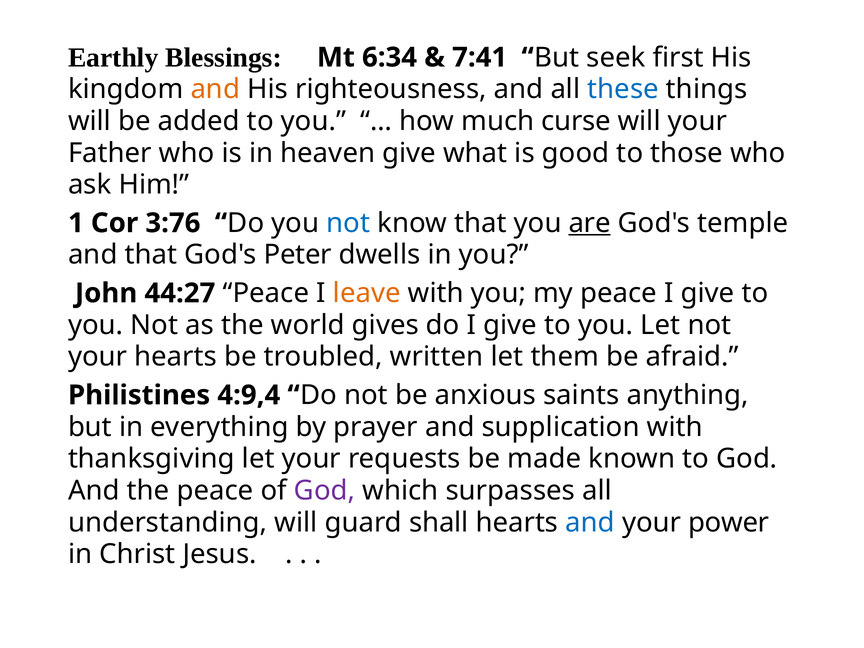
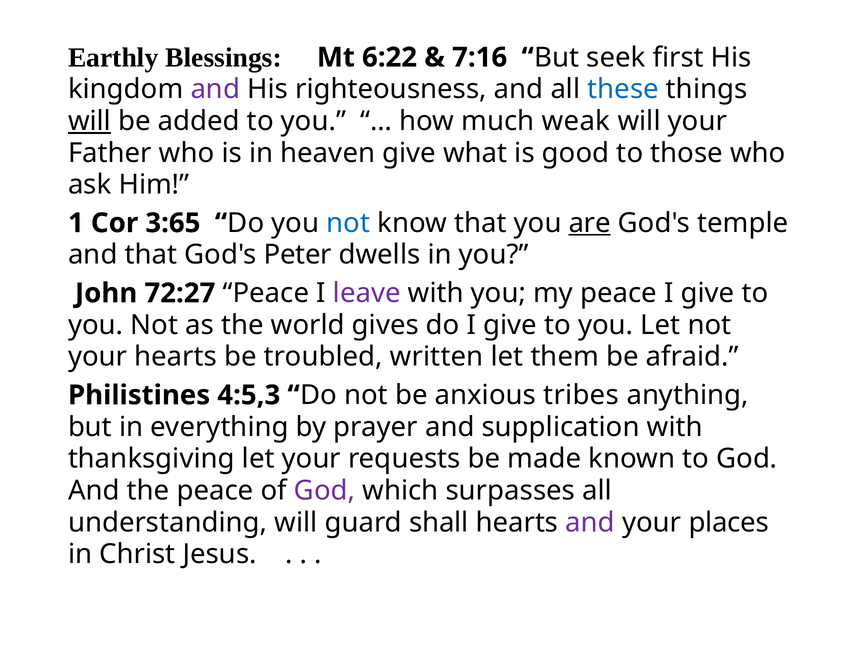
6:34: 6:34 -> 6:22
7:41: 7:41 -> 7:16
and at (215, 89) colour: orange -> purple
will at (90, 121) underline: none -> present
curse: curse -> weak
3:76: 3:76 -> 3:65
44:27: 44:27 -> 72:27
leave colour: orange -> purple
4:9,4: 4:9,4 -> 4:5,3
saints: saints -> tribes
and at (590, 523) colour: blue -> purple
power: power -> places
